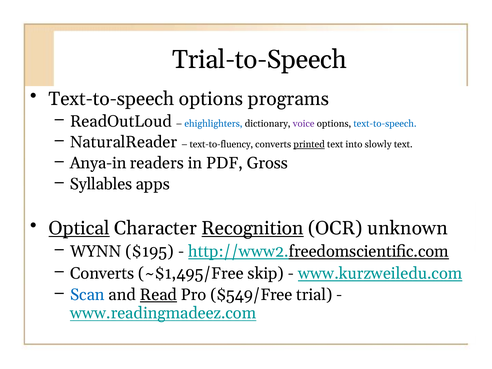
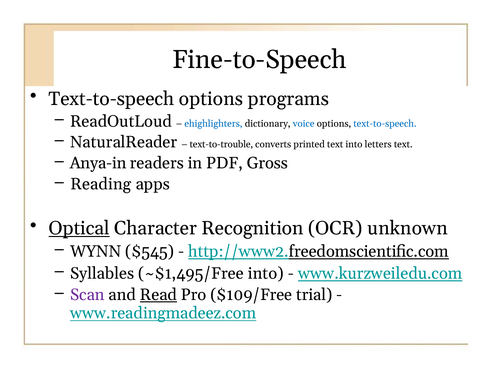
Trial-to-Speech: Trial-to-Speech -> Fine-to-Speech
voice colour: purple -> blue
text-to-fluency: text-to-fluency -> text-to-trouble
printed underline: present -> none
slowly: slowly -> letters
Syllables: Syllables -> Reading
Recognition underline: present -> none
$195: $195 -> $545
Converts at (102, 273): Converts -> Syllables
~$1,495/Free skip: skip -> into
Scan colour: blue -> purple
$549/Free: $549/Free -> $109/Free
